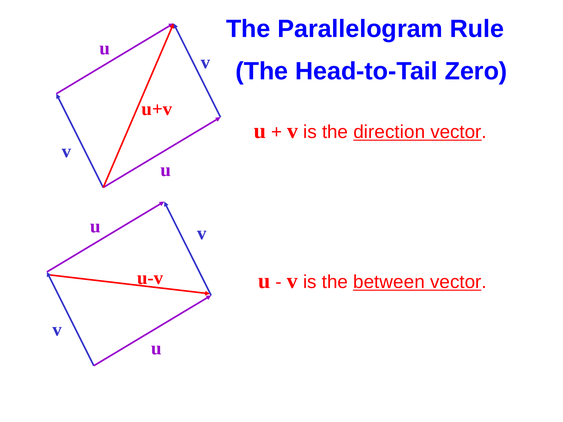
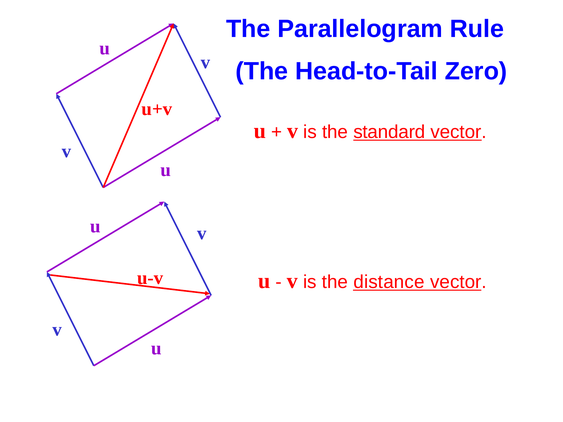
direction: direction -> standard
between: between -> distance
